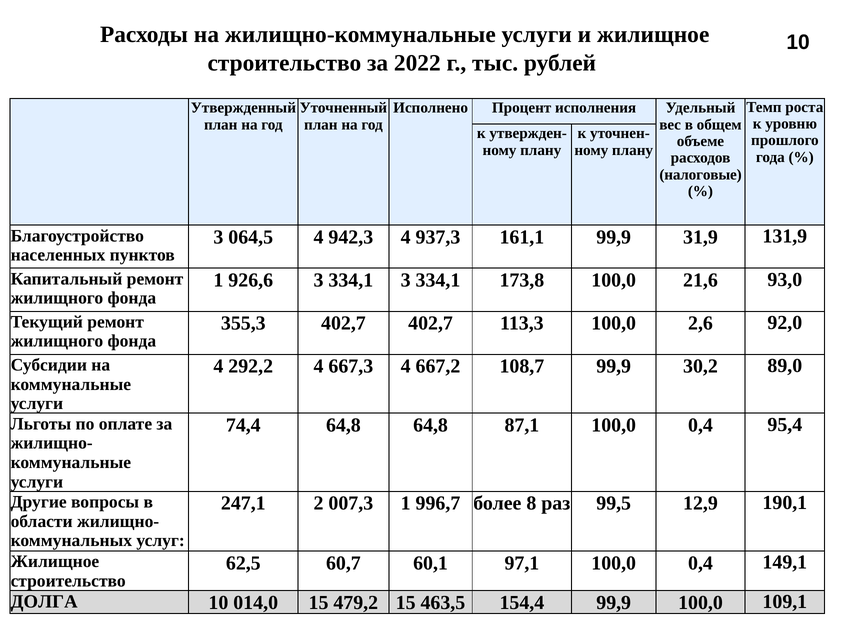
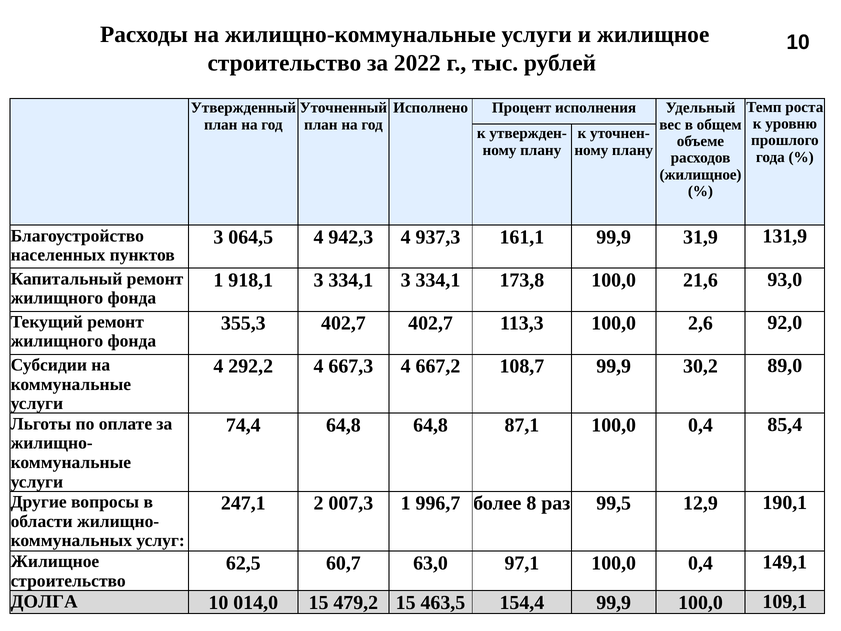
налоговые at (701, 175): налоговые -> жилищное
926,6: 926,6 -> 918,1
95,4: 95,4 -> 85,4
60,1: 60,1 -> 63,0
